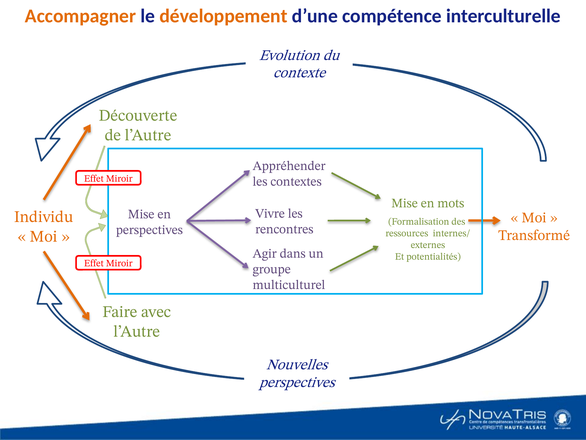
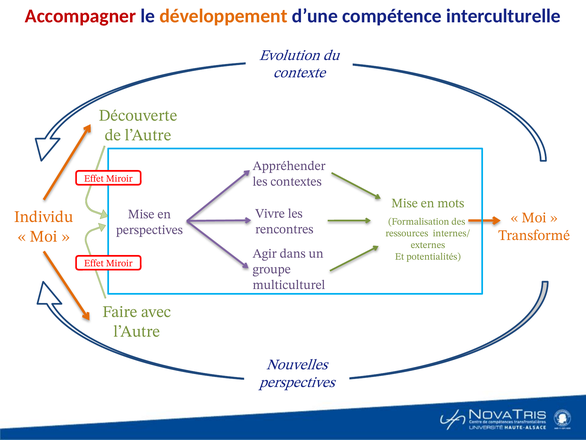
Accompagner colour: orange -> red
